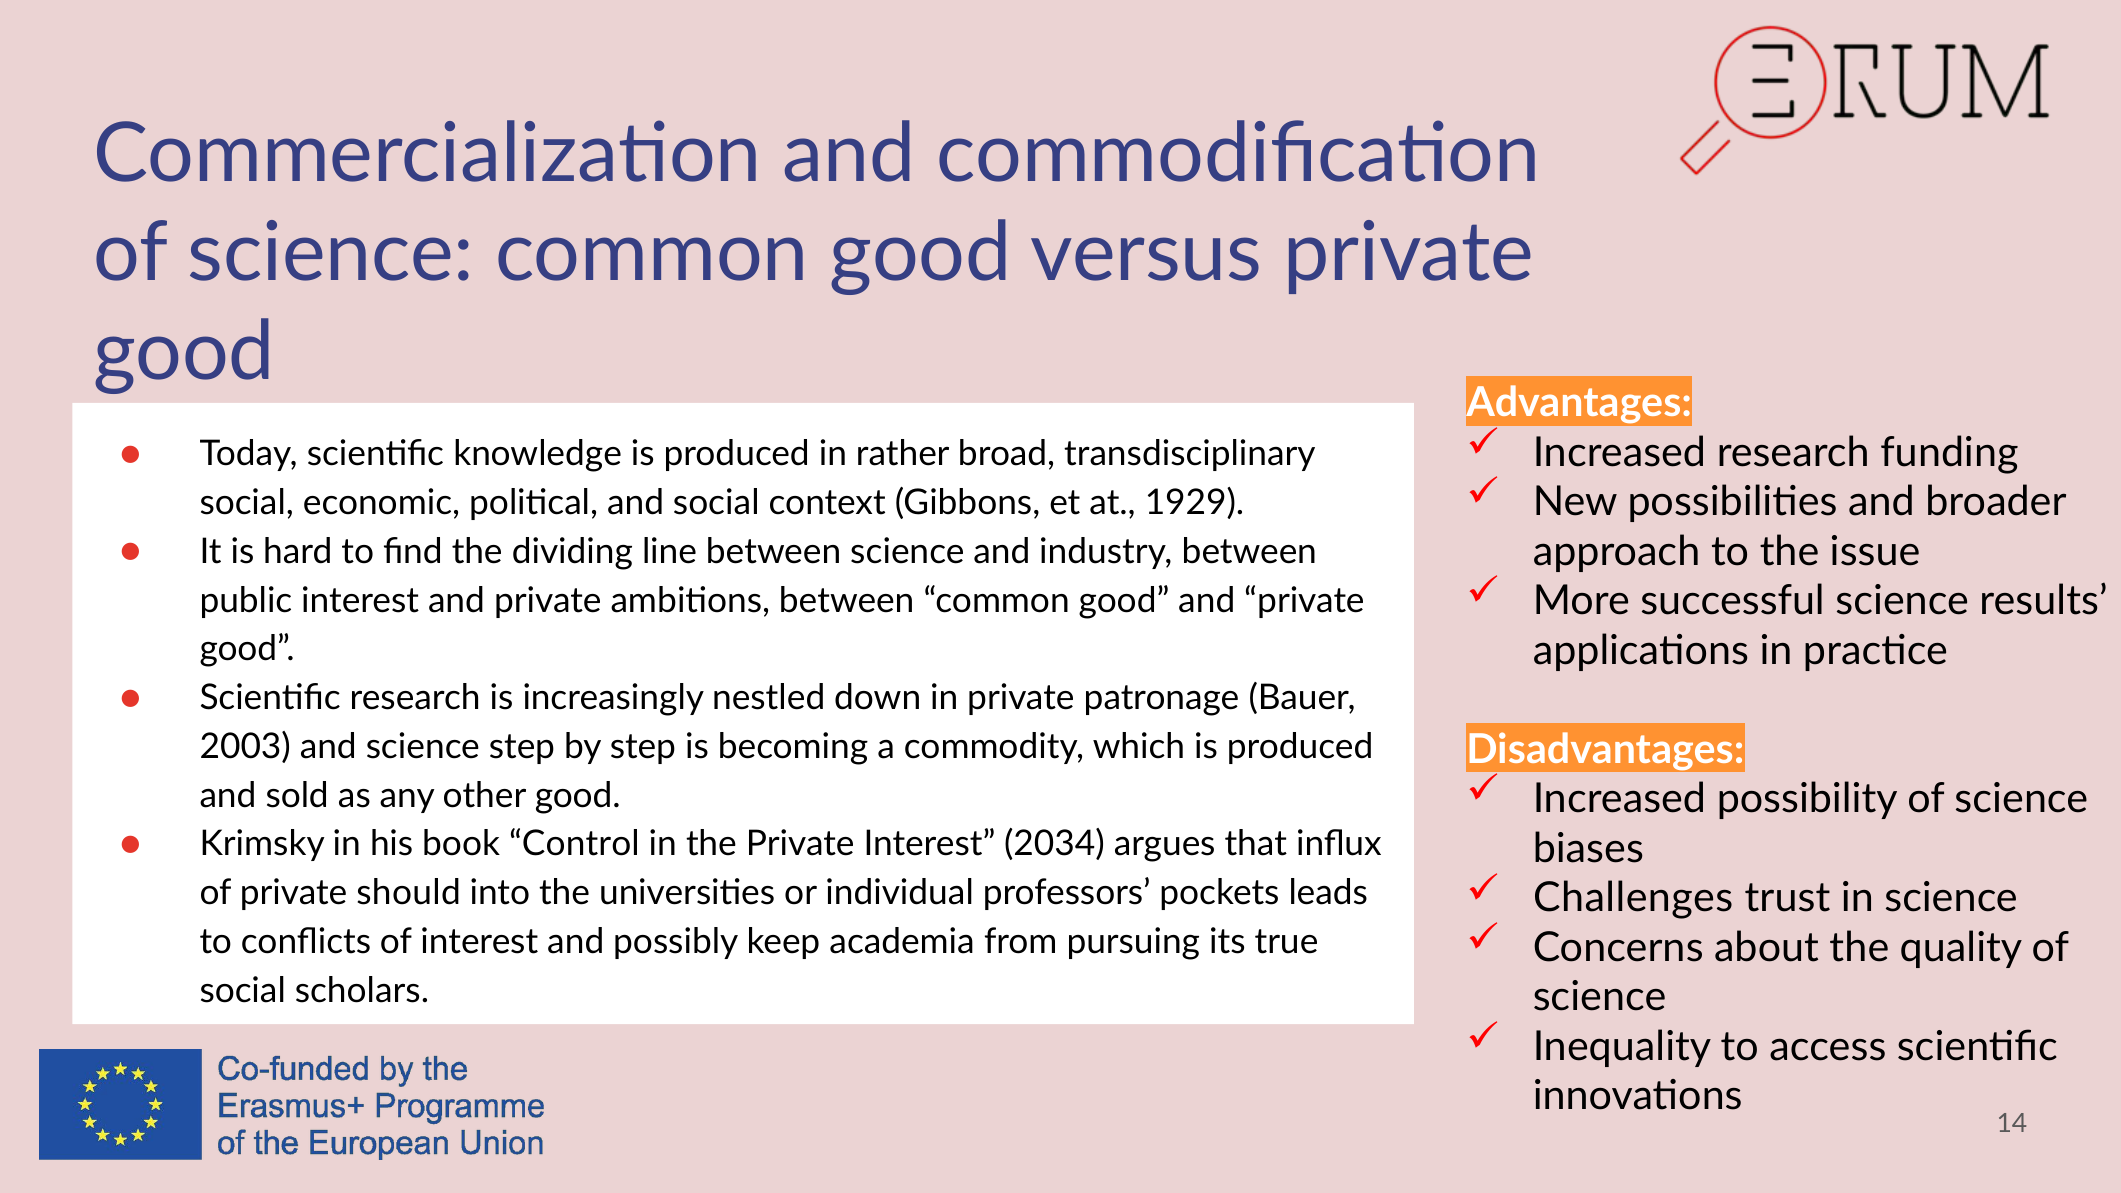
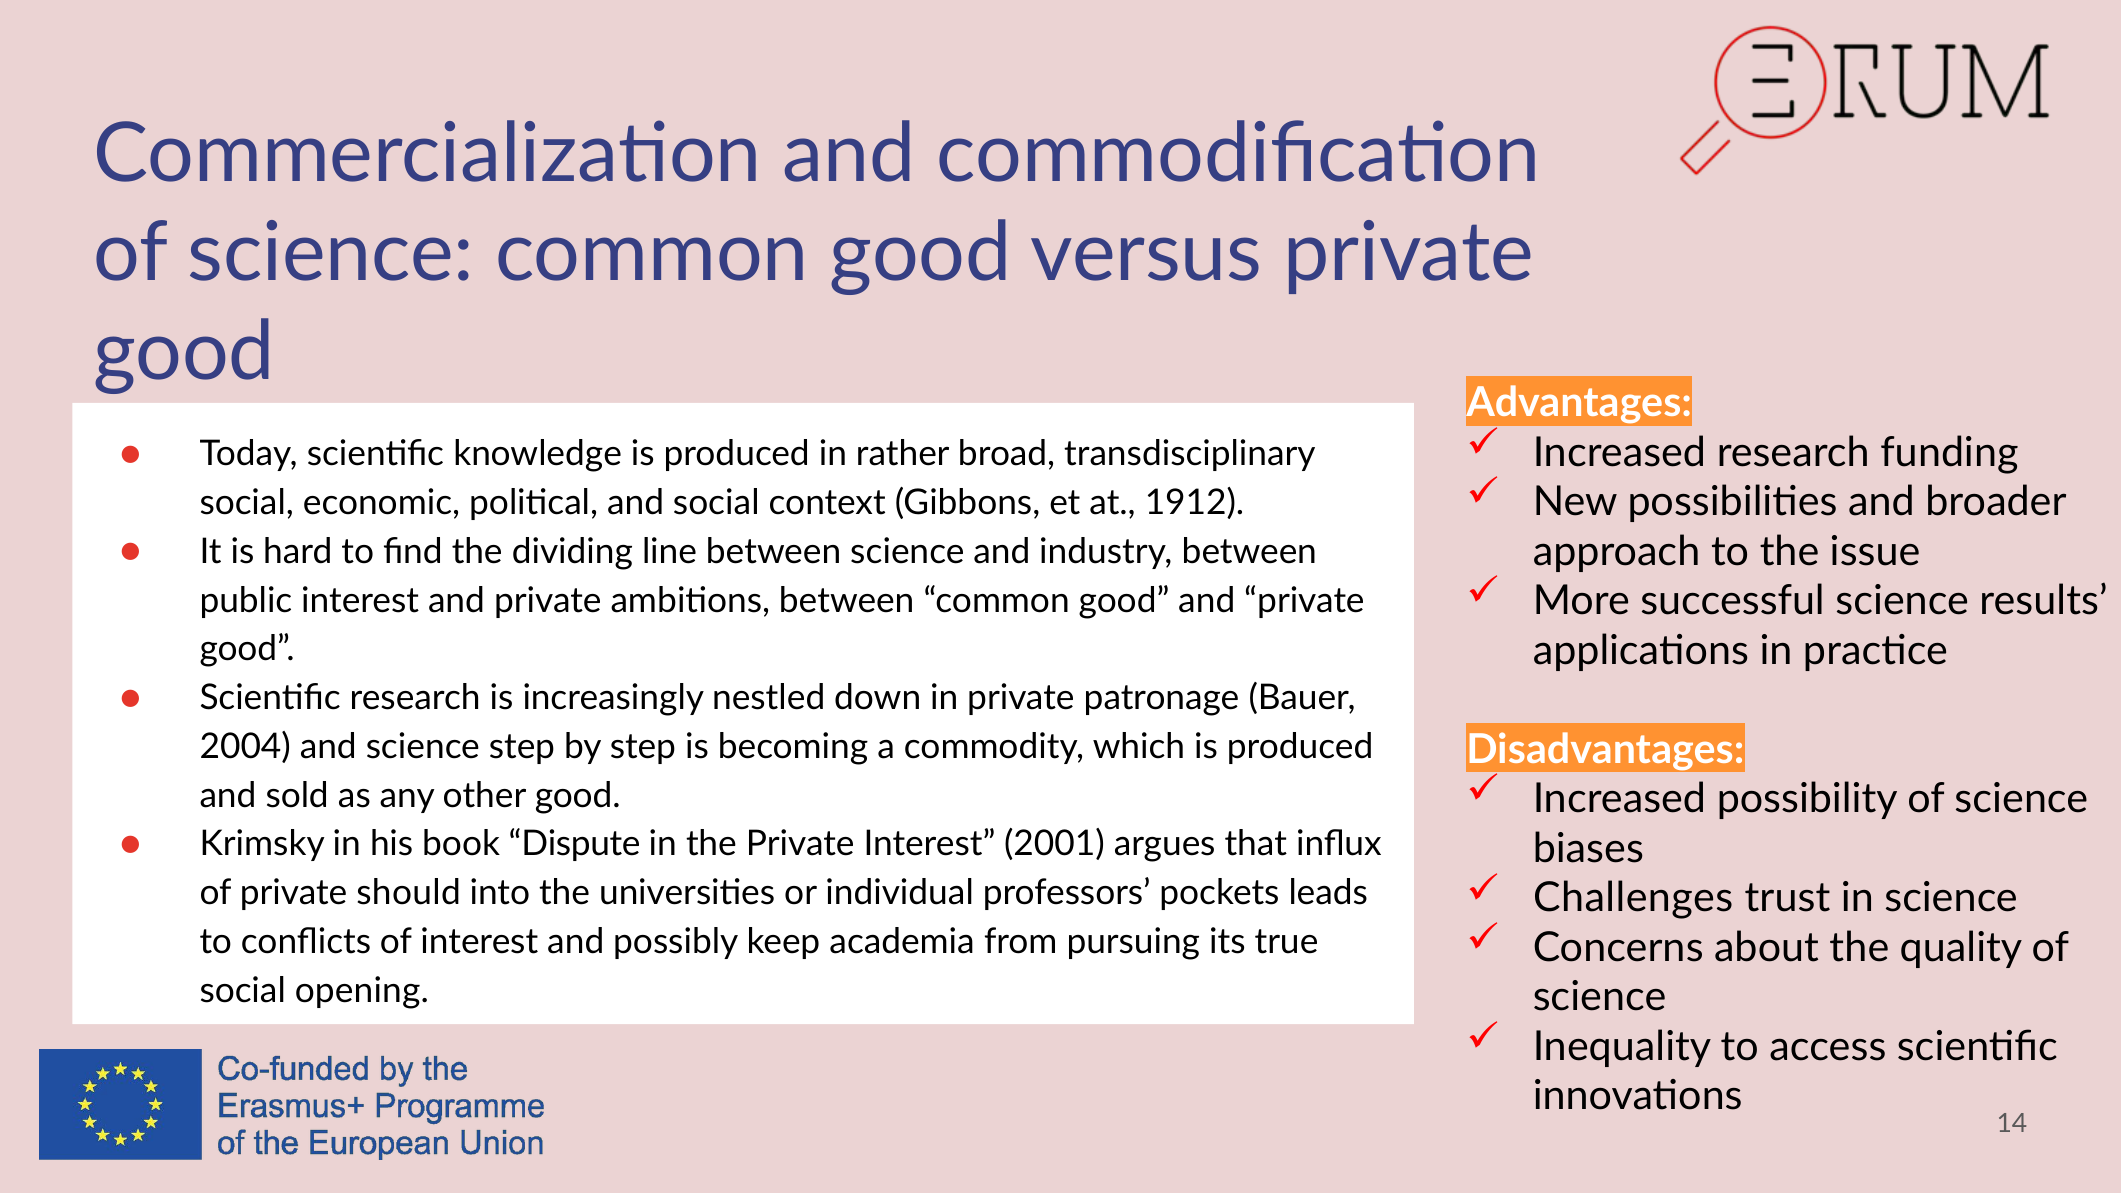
1929: 1929 -> 1912
2003: 2003 -> 2004
Control: Control -> Dispute
2034: 2034 -> 2001
scholars: scholars -> opening
